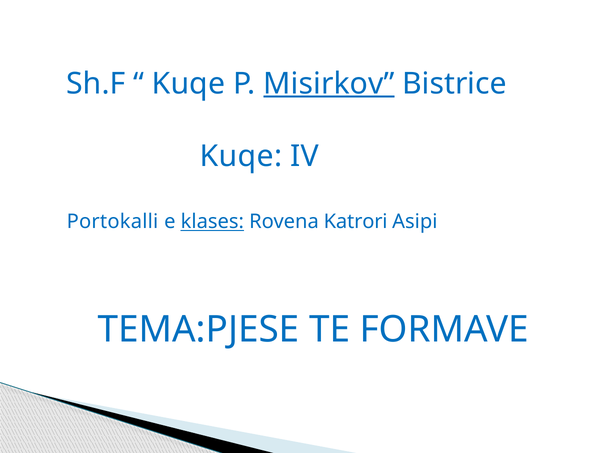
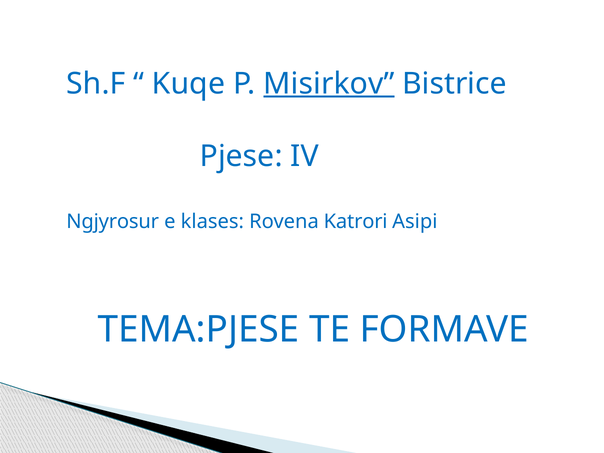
Kuqe at (241, 156): Kuqe -> Pjese
Portokalli: Portokalli -> Ngjyrosur
klases underline: present -> none
